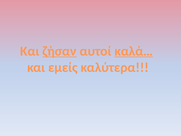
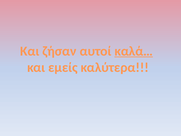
ζήσαν underline: present -> none
